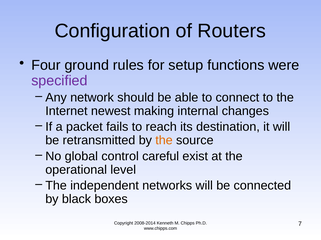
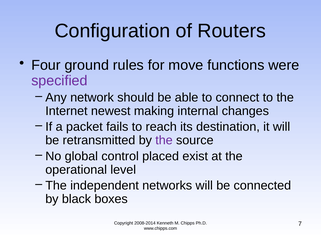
setup: setup -> move
the at (164, 141) colour: orange -> purple
careful: careful -> placed
